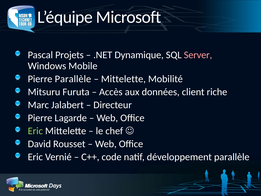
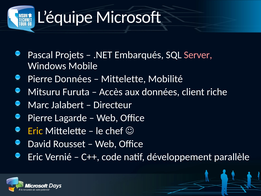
Dynamique: Dynamique -> Embarqués
Pierre Parallèle: Parallèle -> Données
Eric at (35, 131) colour: light green -> yellow
